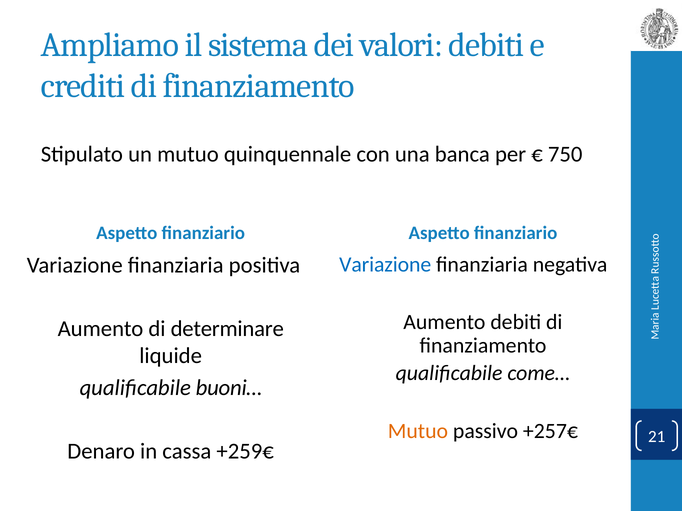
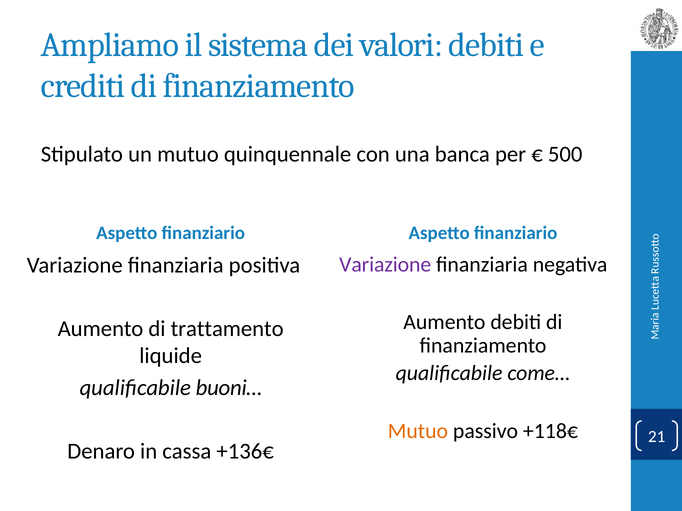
750: 750 -> 500
Variazione at (385, 265) colour: blue -> purple
determinare: determinare -> trattamento
+257€: +257€ -> +118€
+259€: +259€ -> +136€
